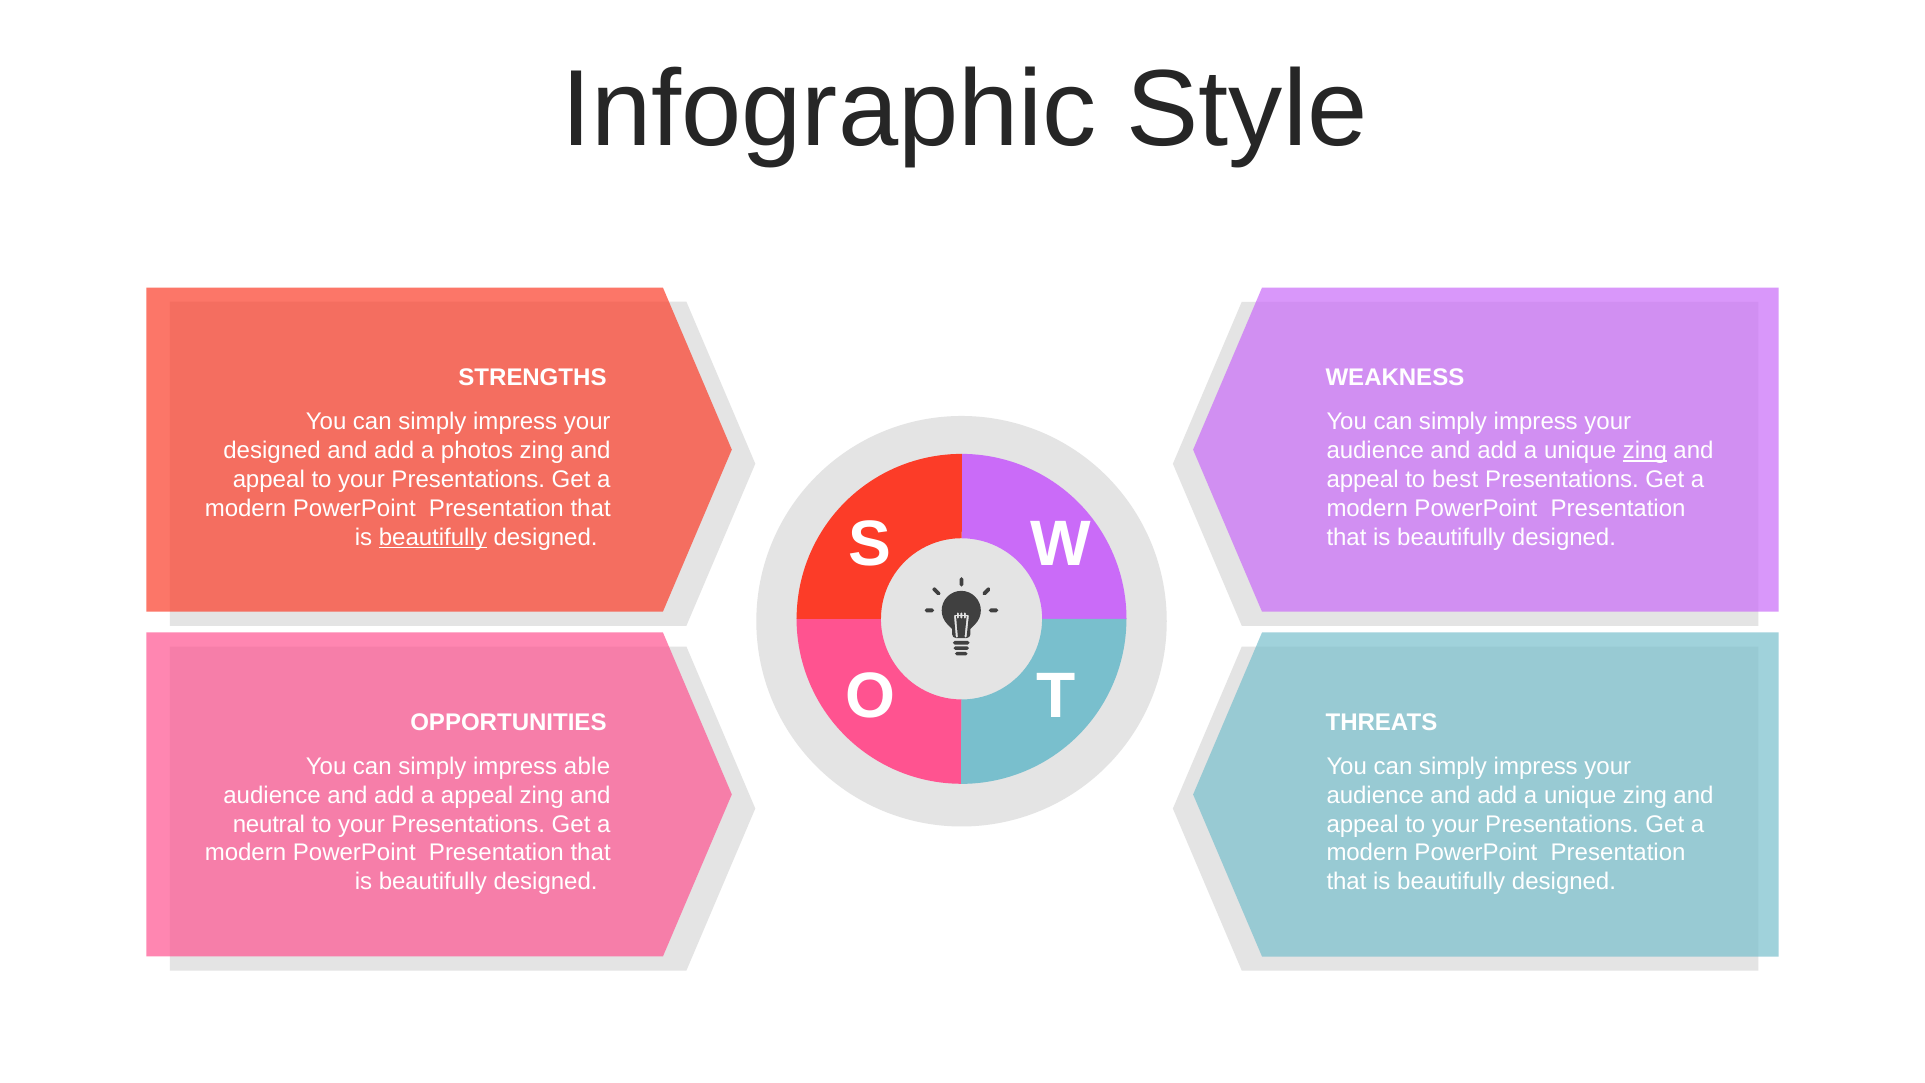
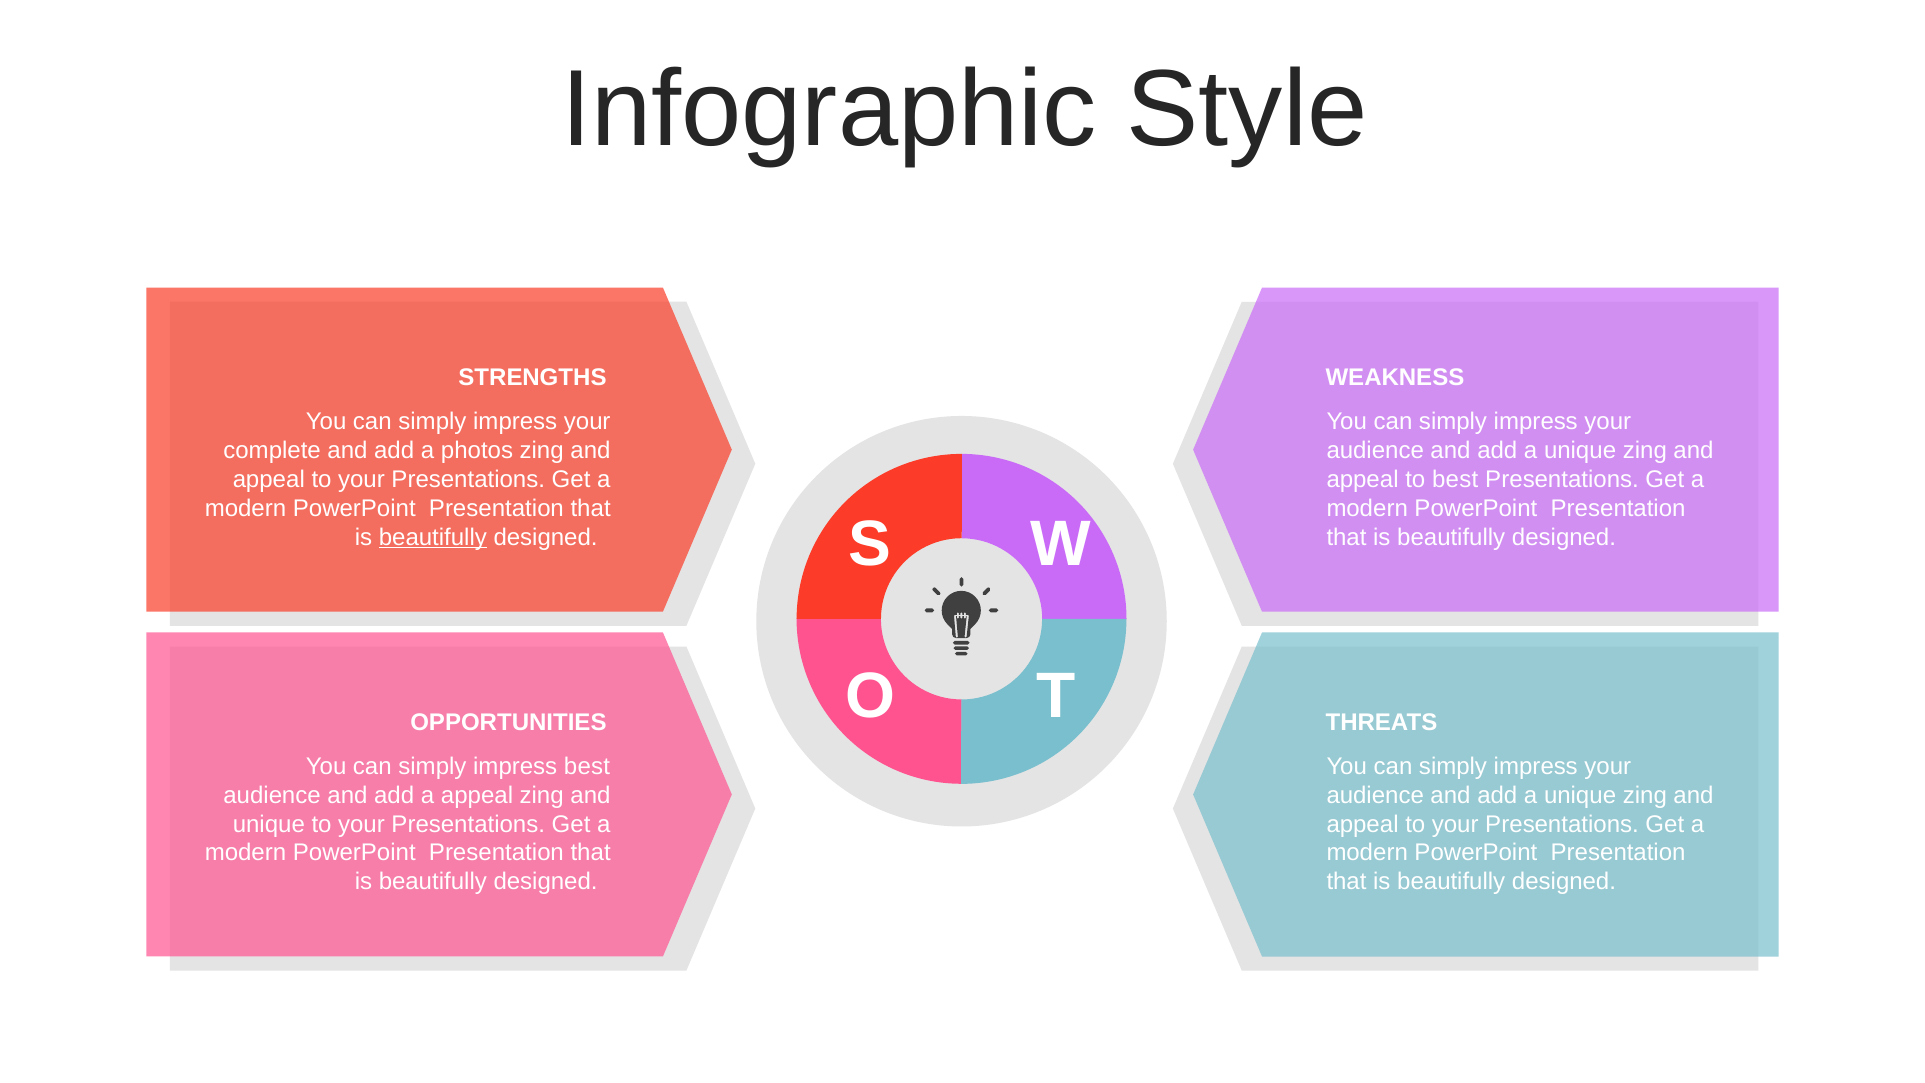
designed at (272, 450): designed -> complete
zing at (1645, 450) underline: present -> none
impress able: able -> best
neutral at (269, 824): neutral -> unique
